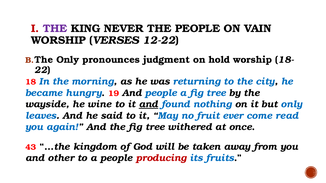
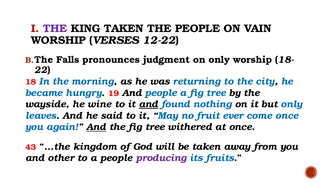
KING NEVER: NEVER -> TAKEN
The Only: Only -> Falls
on hold: hold -> only
come read: read -> once
And at (96, 127) underline: none -> present
producing colour: red -> purple
